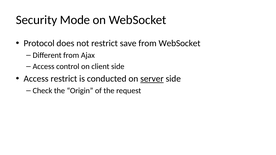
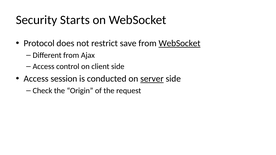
Mode: Mode -> Starts
WebSocket at (180, 43) underline: none -> present
Access restrict: restrict -> session
